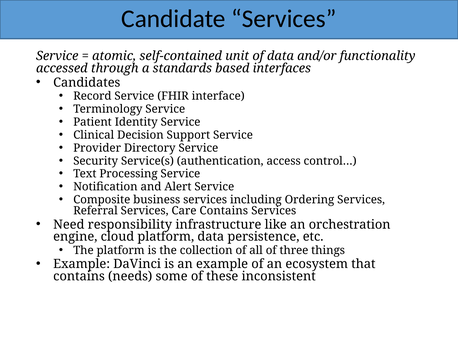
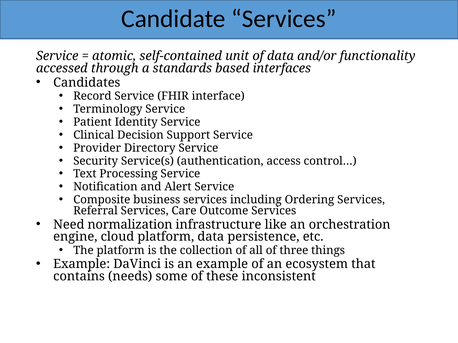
Care Contains: Contains -> Outcome
responsibility: responsibility -> normalization
